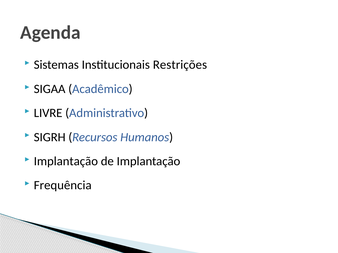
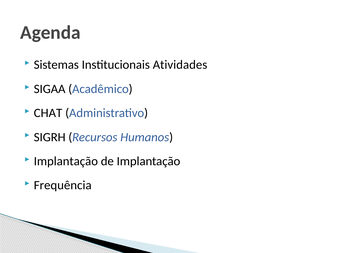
Restrições: Restrições -> Atividades
LIVRE: LIVRE -> CHAT
